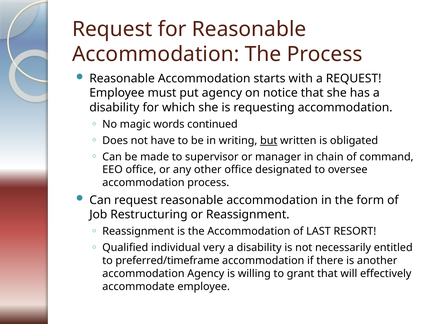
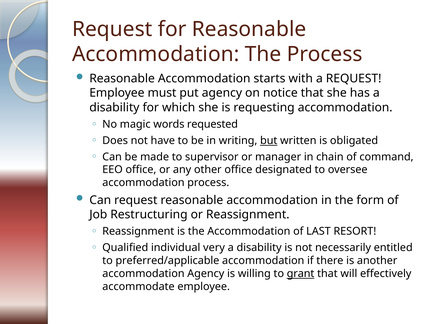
continued: continued -> requested
preferred/timeframe: preferred/timeframe -> preferred/applicable
grant underline: none -> present
